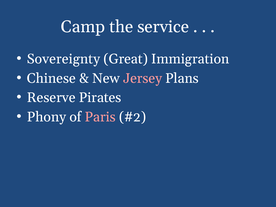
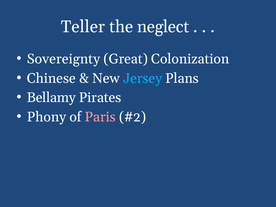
Camp: Camp -> Teller
service: service -> neglect
Immigration: Immigration -> Colonization
Jersey colour: pink -> light blue
Reserve: Reserve -> Bellamy
